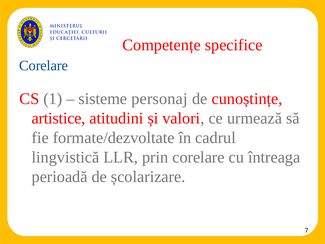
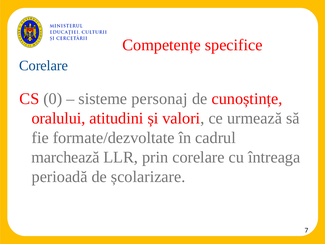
1: 1 -> 0
artistice: artistice -> oralului
lingvistică: lingvistică -> marchează
